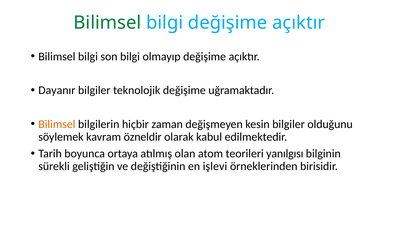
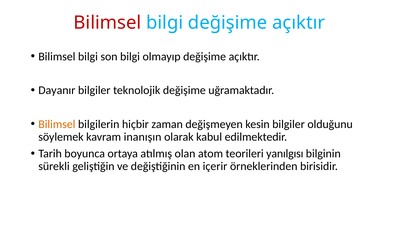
Bilimsel at (107, 23) colour: green -> red
özneldir: özneldir -> inanışın
işlevi: işlevi -> içerir
